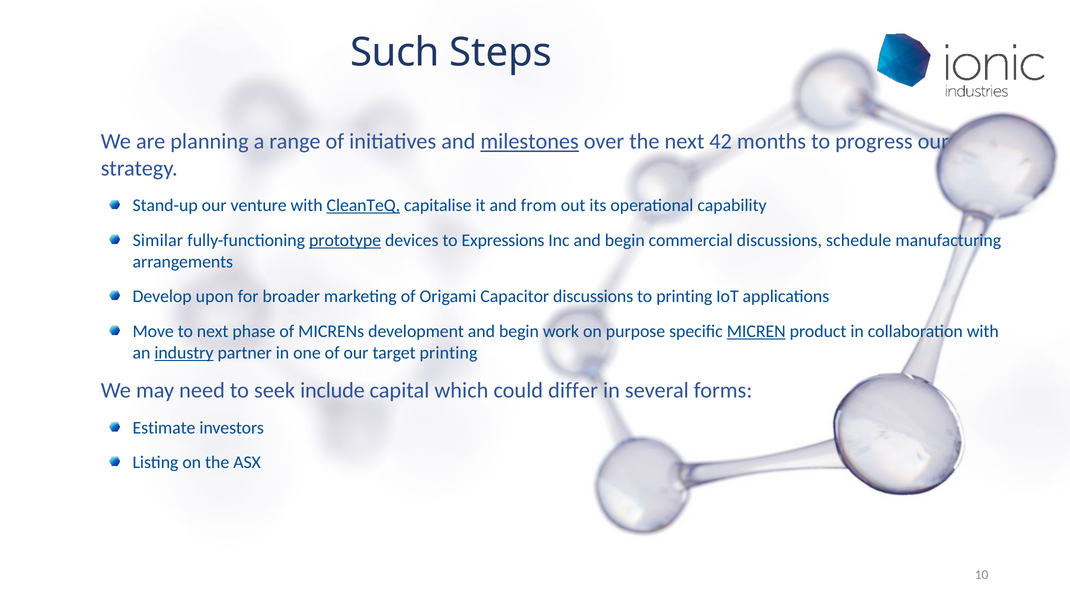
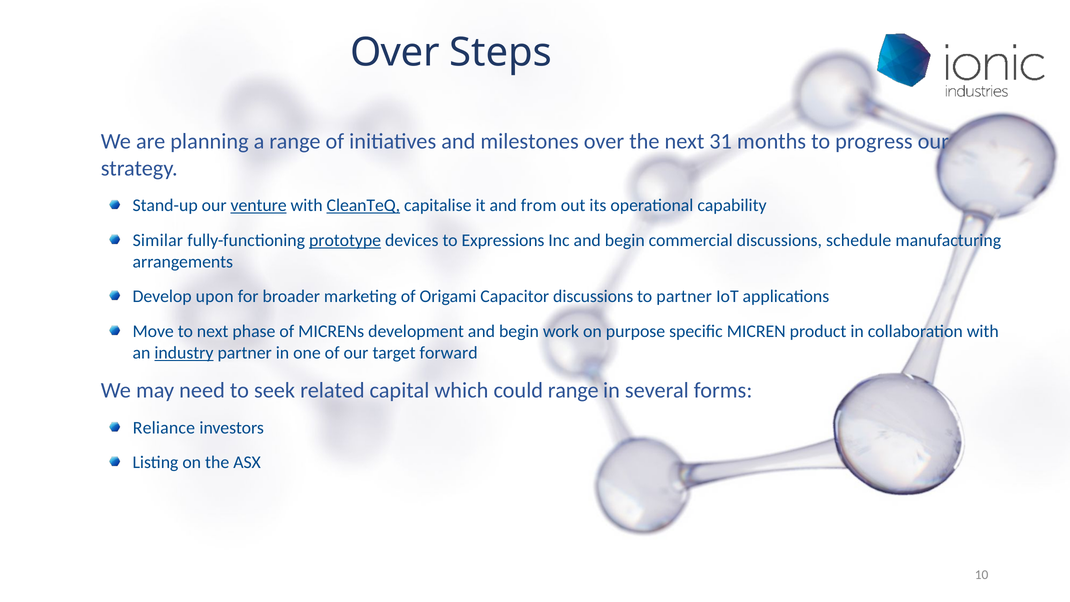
Such at (395, 53): Such -> Over
milestones underline: present -> none
42: 42 -> 31
venture underline: none -> present
to printing: printing -> partner
MICREN underline: present -> none
target printing: printing -> forward
include: include -> related
could differ: differ -> range
Estimate: Estimate -> Reliance
